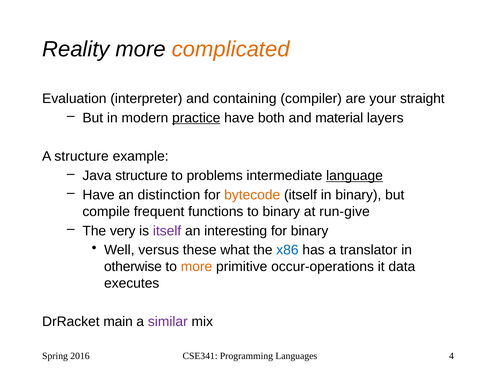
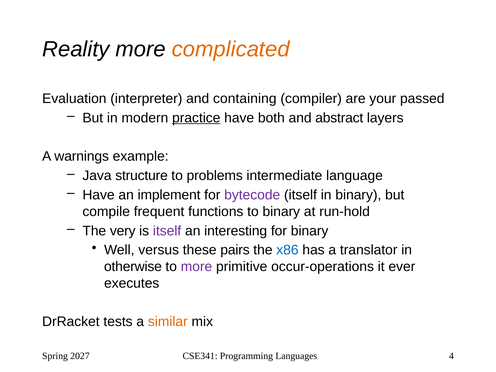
straight: straight -> passed
material: material -> abstract
A structure: structure -> warnings
language underline: present -> none
distinction: distinction -> implement
bytecode colour: orange -> purple
run-give: run-give -> run-hold
what: what -> pairs
more at (196, 267) colour: orange -> purple
data: data -> ever
main: main -> tests
similar colour: purple -> orange
2016: 2016 -> 2027
